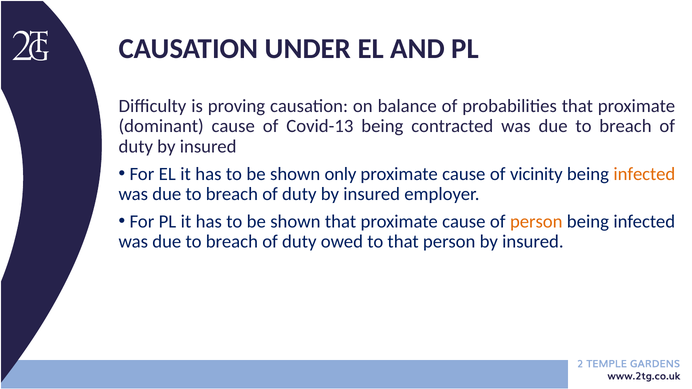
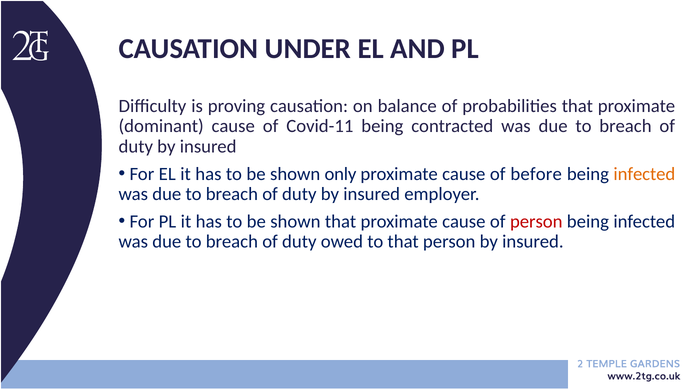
Covid-13: Covid-13 -> Covid-11
vicinity: vicinity -> before
person at (536, 222) colour: orange -> red
